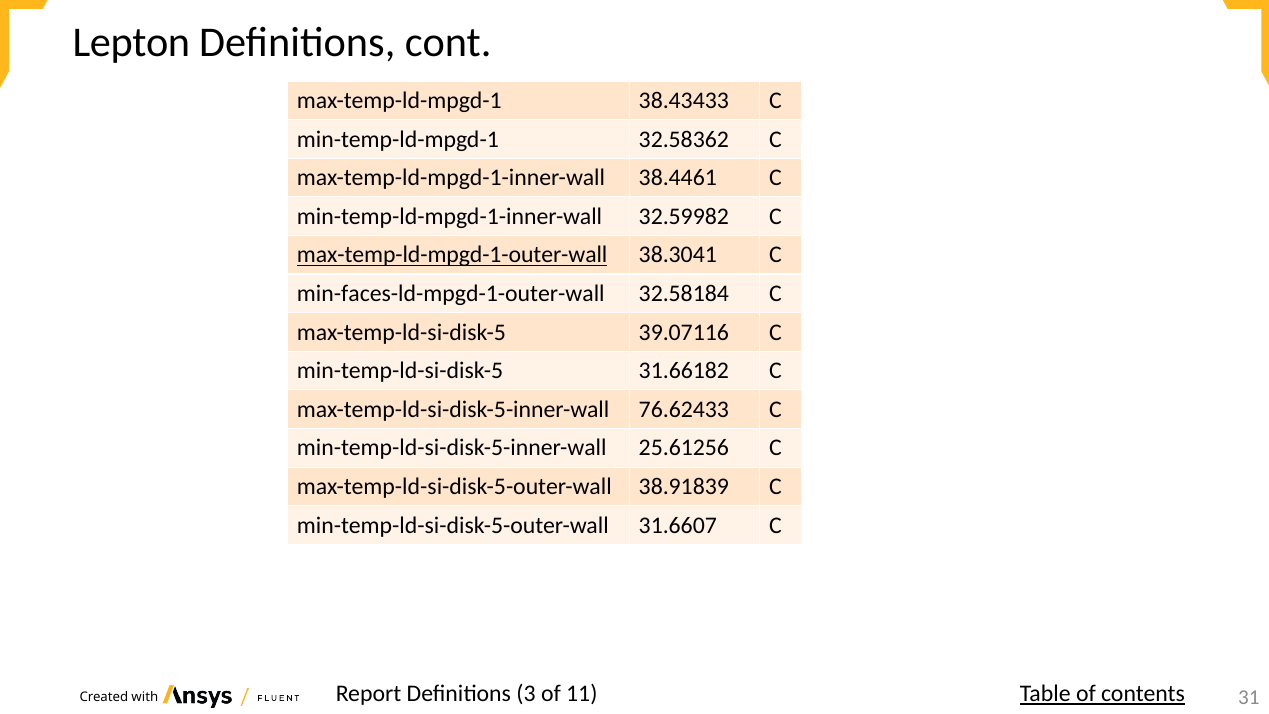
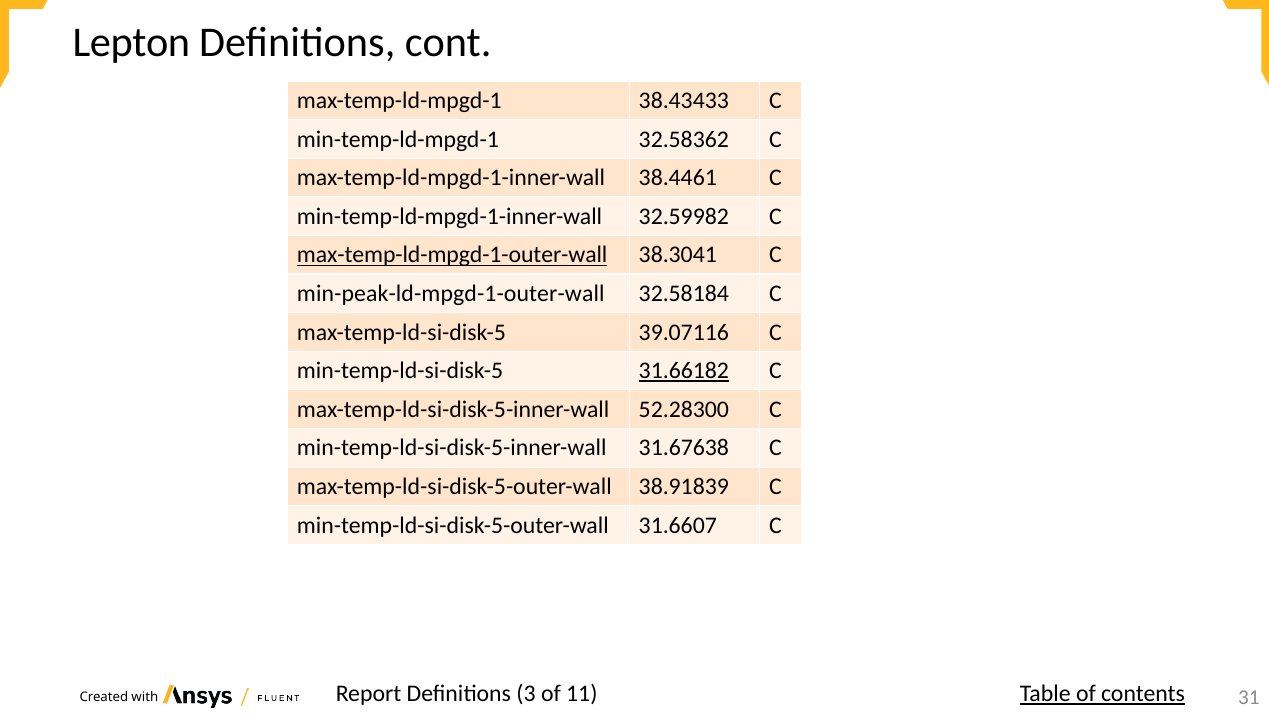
min-faces-ld-mpgd-1-outer-wall: min-faces-ld-mpgd-1-outer-wall -> min-peak-ld-mpgd-1-outer-wall
31.66182 underline: none -> present
76.62433: 76.62433 -> 52.28300
25.61256: 25.61256 -> 31.67638
